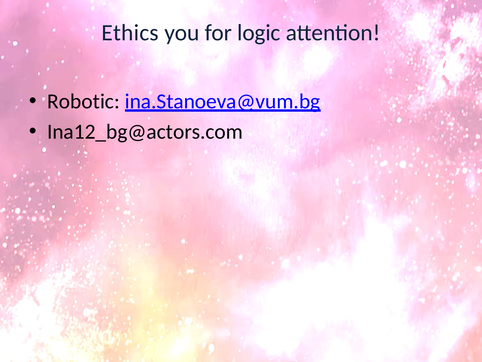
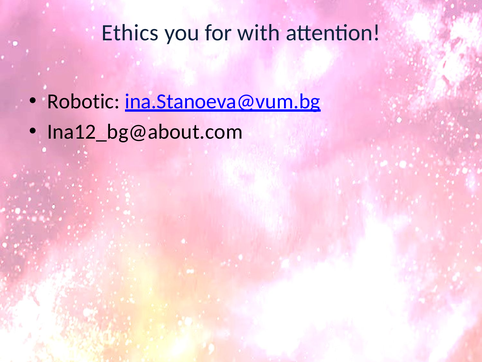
logic: logic -> with
Ina12_bg@actors.com: Ina12_bg@actors.com -> Ina12_bg@about.com
